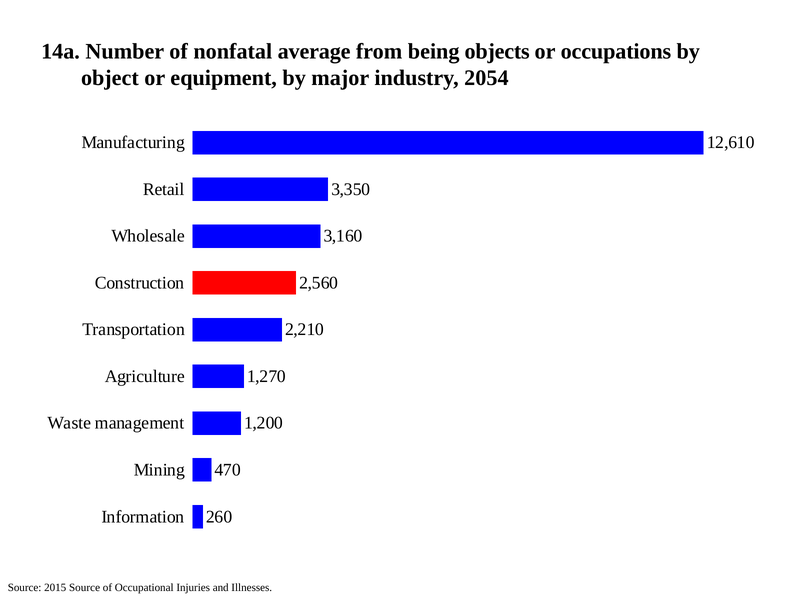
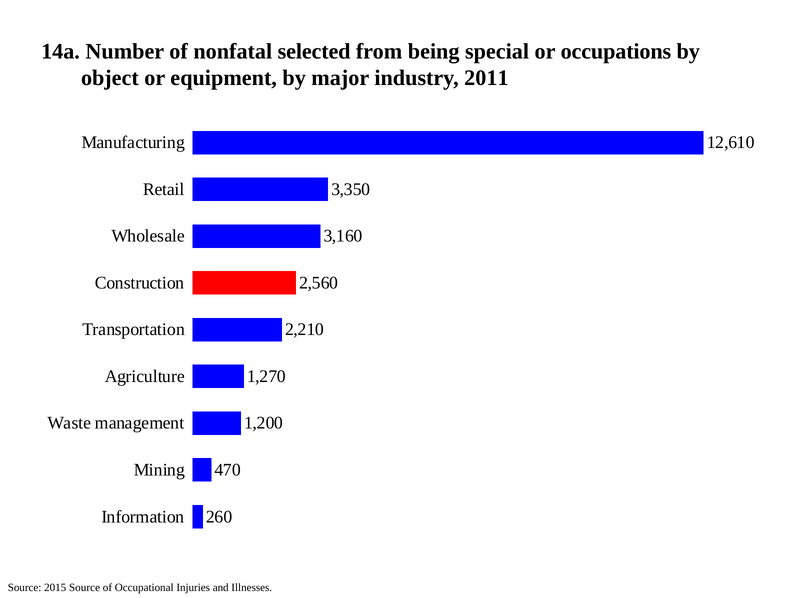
average: average -> selected
objects: objects -> special
2054: 2054 -> 2011
